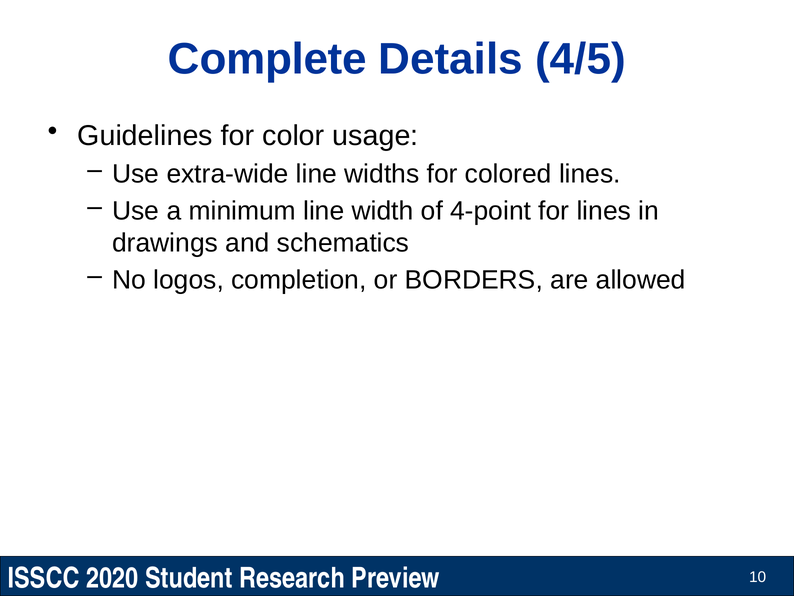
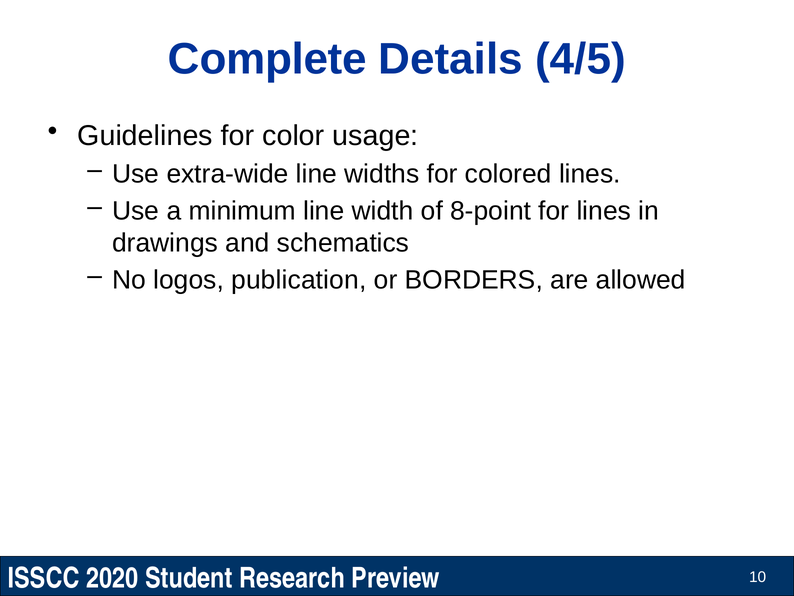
4-point: 4-point -> 8-point
completion: completion -> publication
